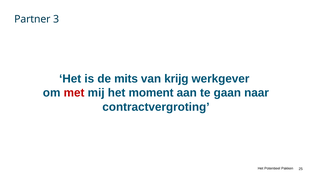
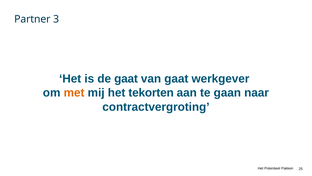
de mits: mits -> gaat
van krijg: krijg -> gaat
met colour: red -> orange
moment: moment -> tekorten
